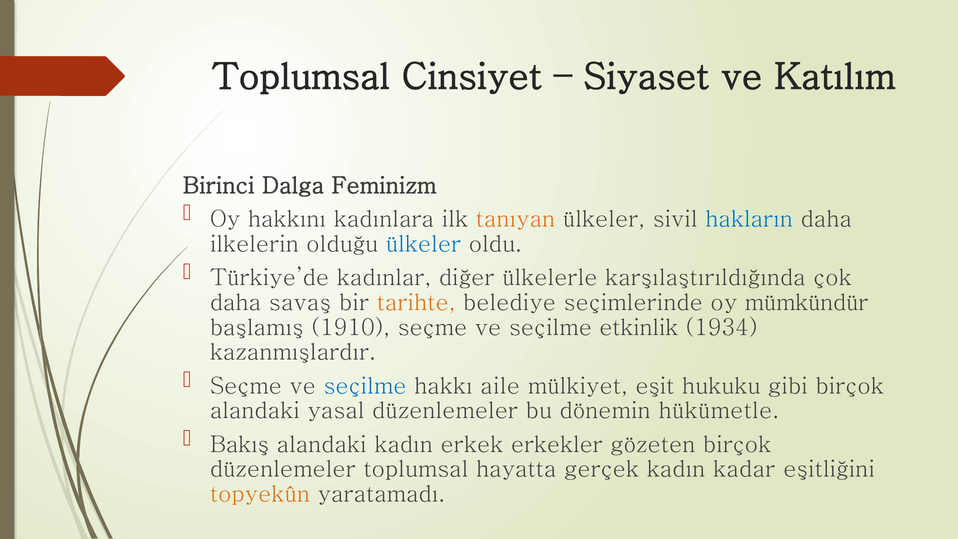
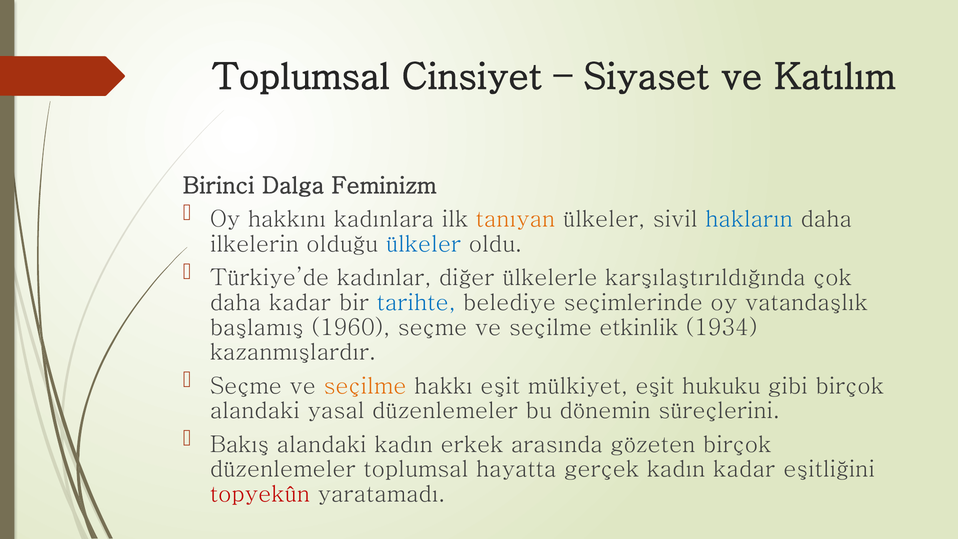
daha savaş: savaş -> kadar
tarihte colour: orange -> blue
mümkündür: mümkündür -> vatandaşlık
1910: 1910 -> 1960
seçilme at (365, 386) colour: blue -> orange
hakkı aile: aile -> eşit
hükümetle: hükümetle -> süreçlerini
erkekler: erkekler -> arasında
topyekûn colour: orange -> red
